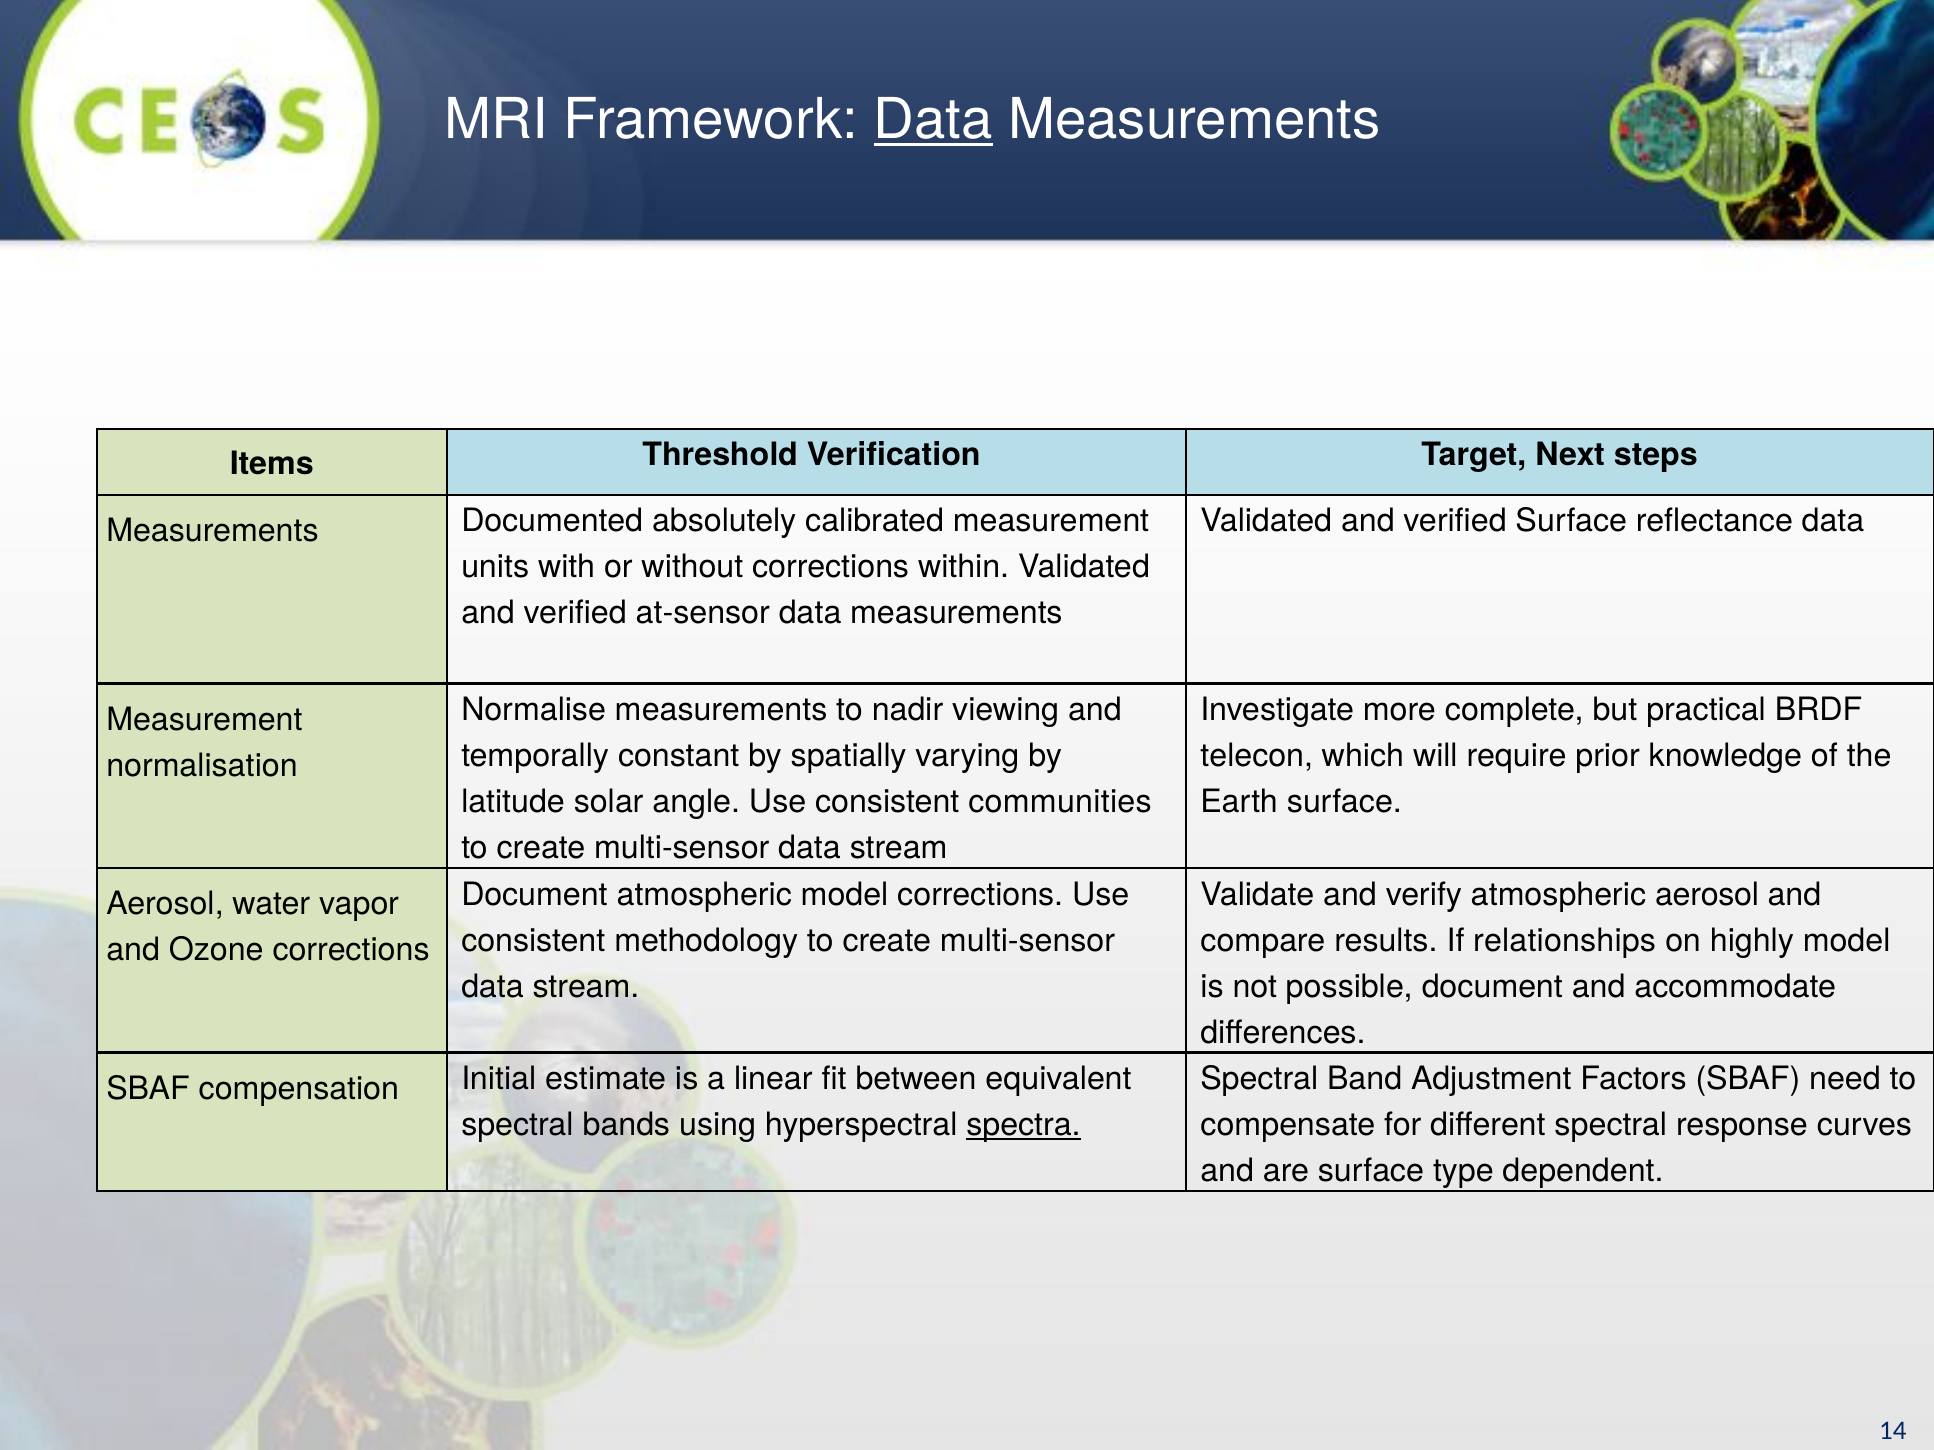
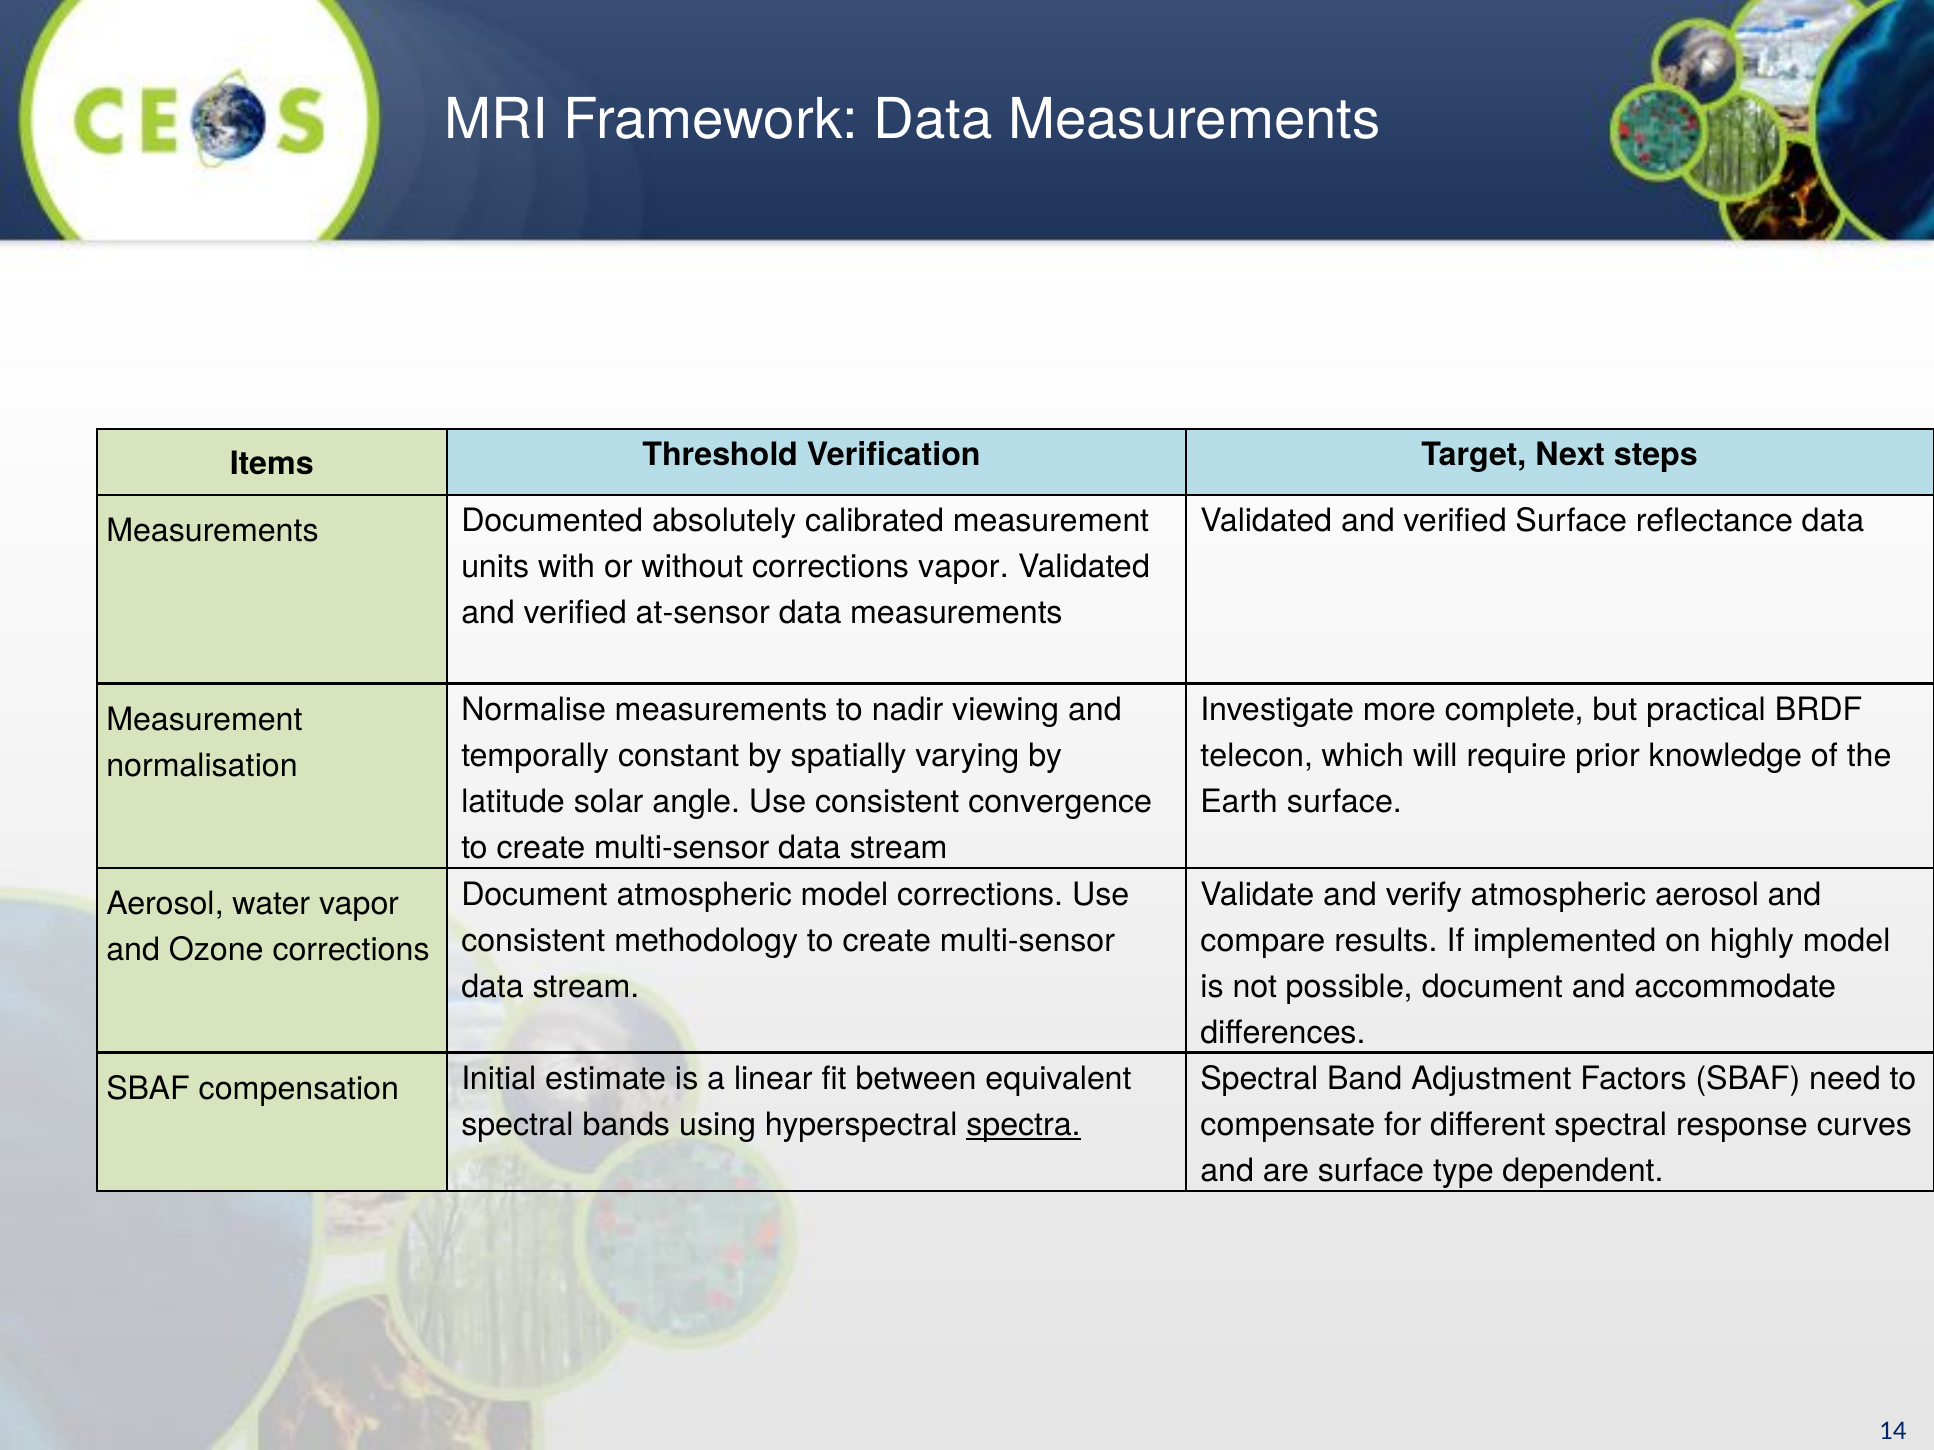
Data at (933, 120) underline: present -> none
corrections within: within -> vapor
communities: communities -> convergence
relationships: relationships -> implemented
